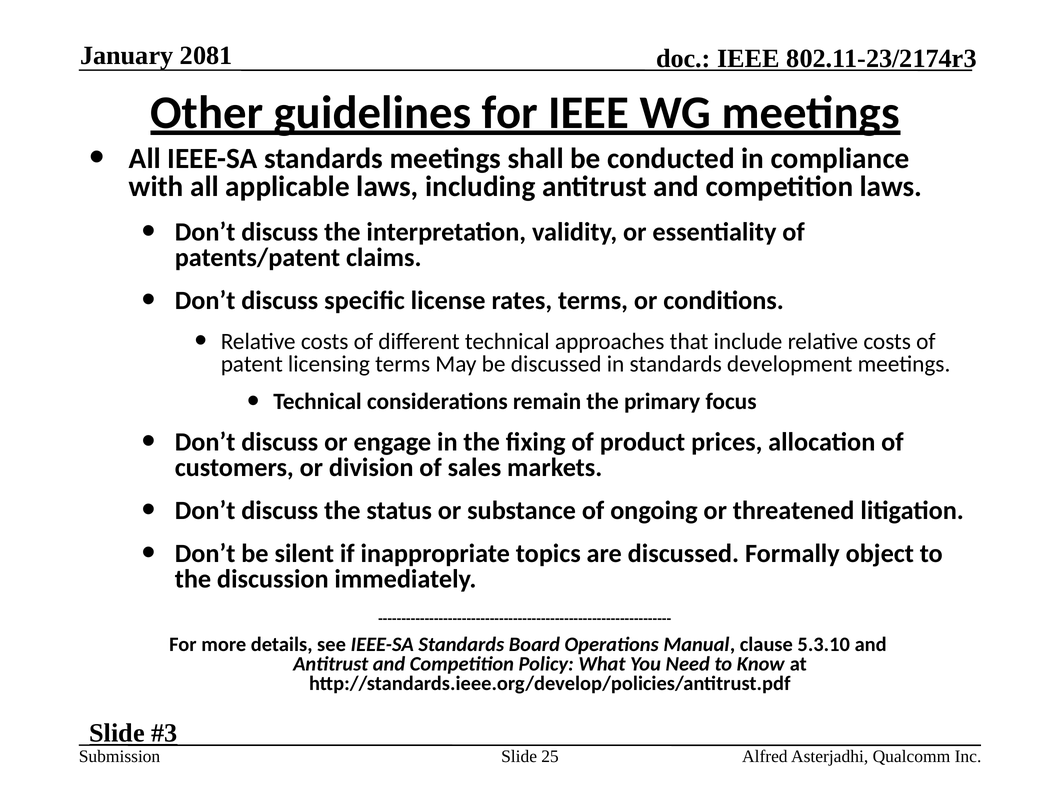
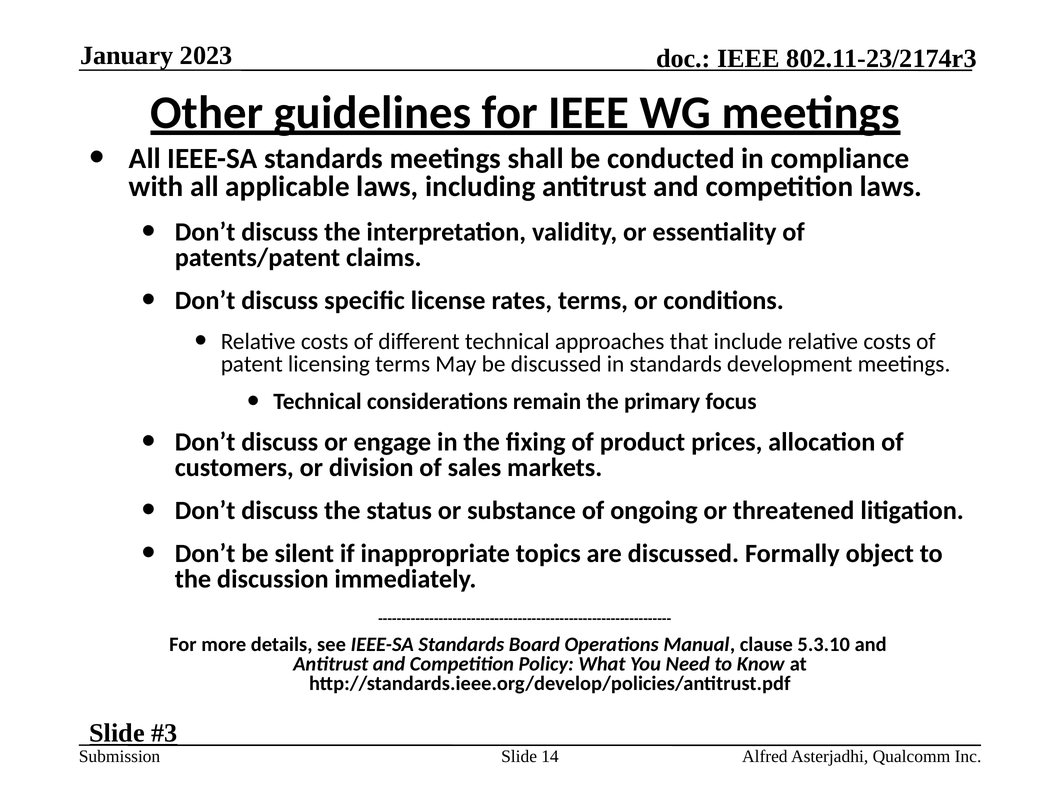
2081: 2081 -> 2023
25: 25 -> 14
